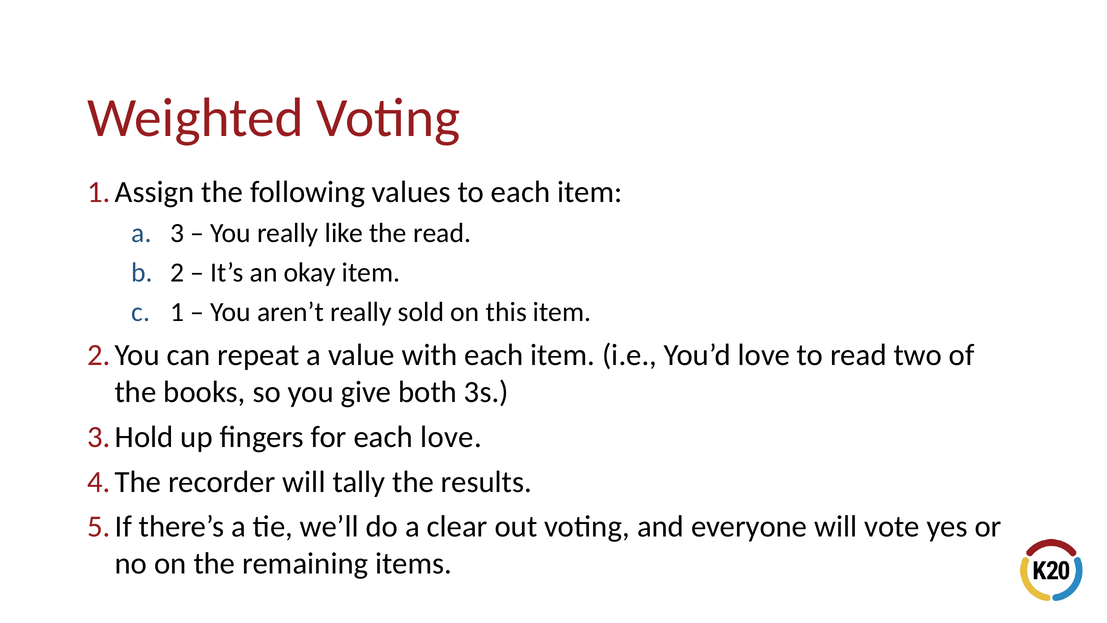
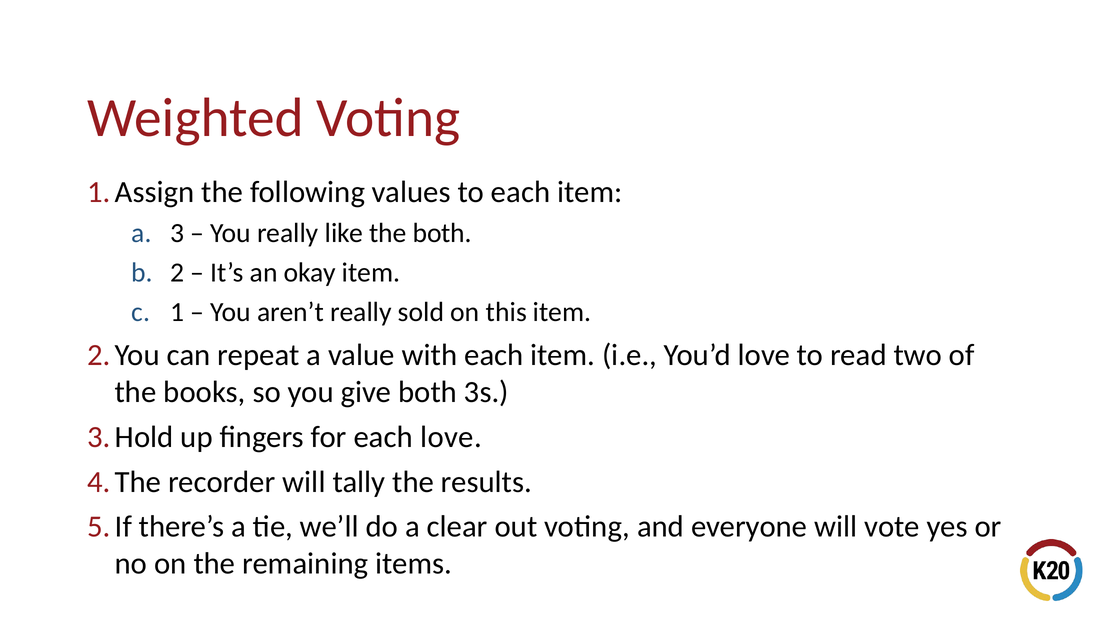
the read: read -> both
